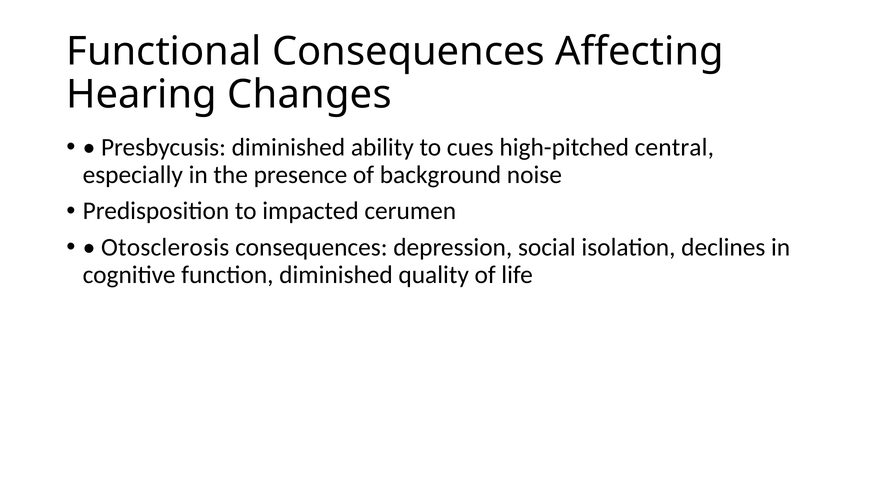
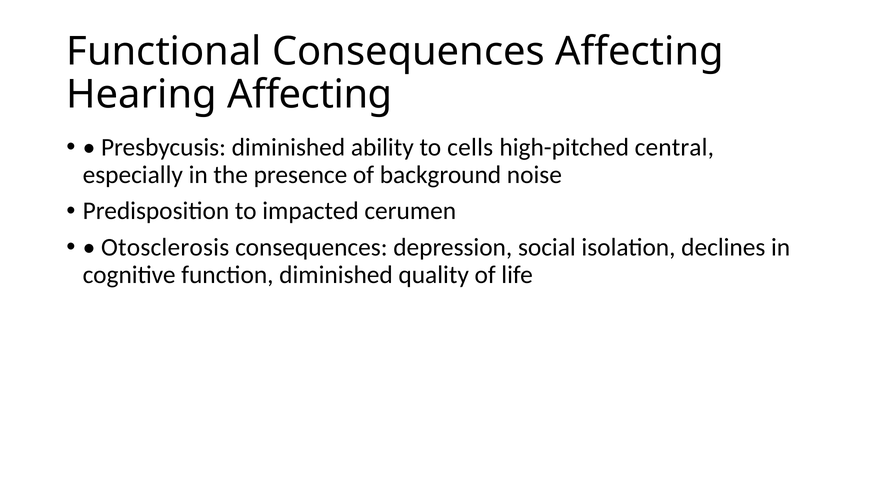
Hearing Changes: Changes -> Affecting
cues: cues -> cells
